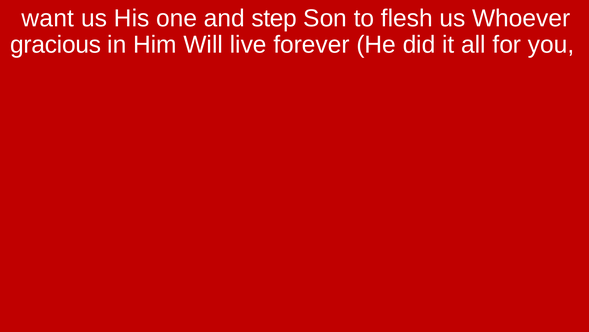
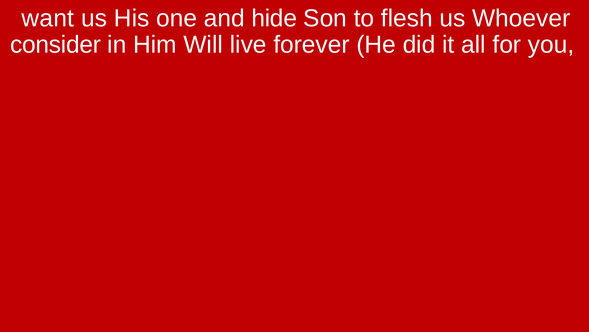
step: step -> hide
gracious: gracious -> consider
